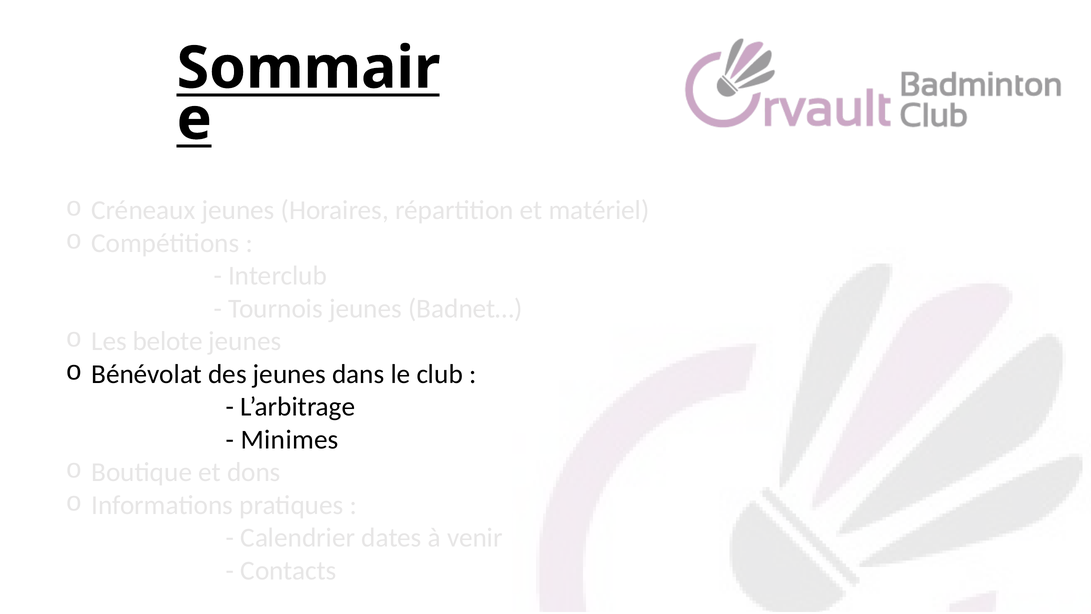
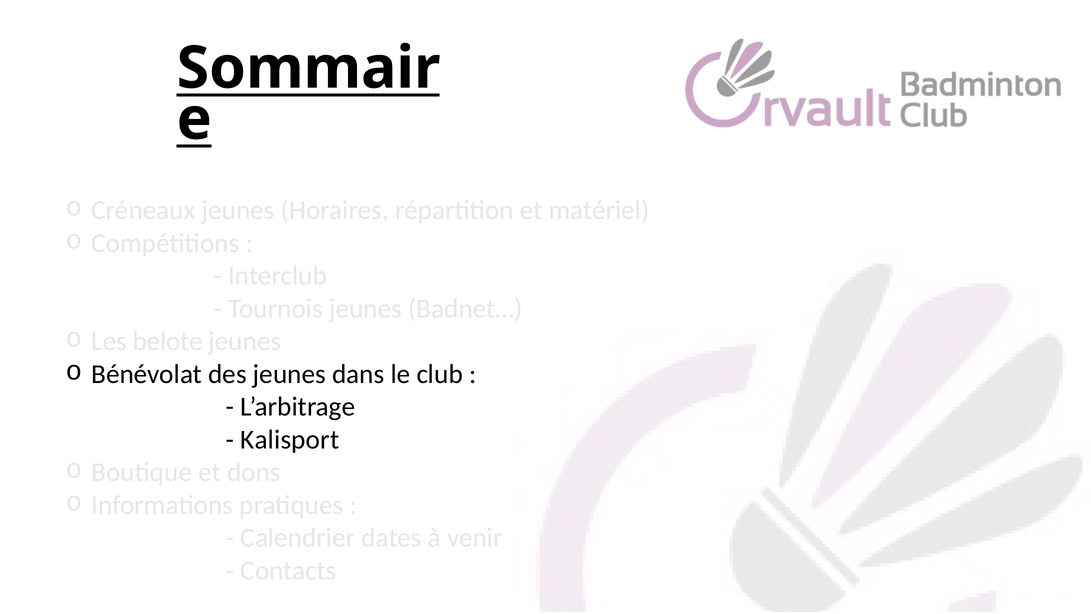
Minimes: Minimes -> Kalisport
